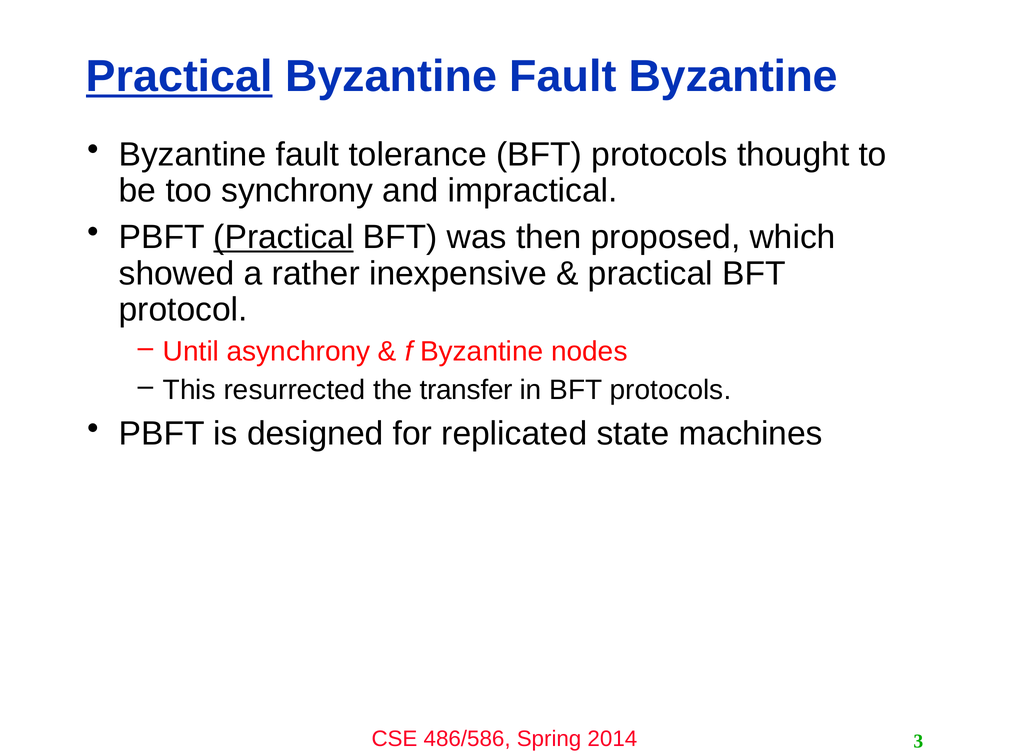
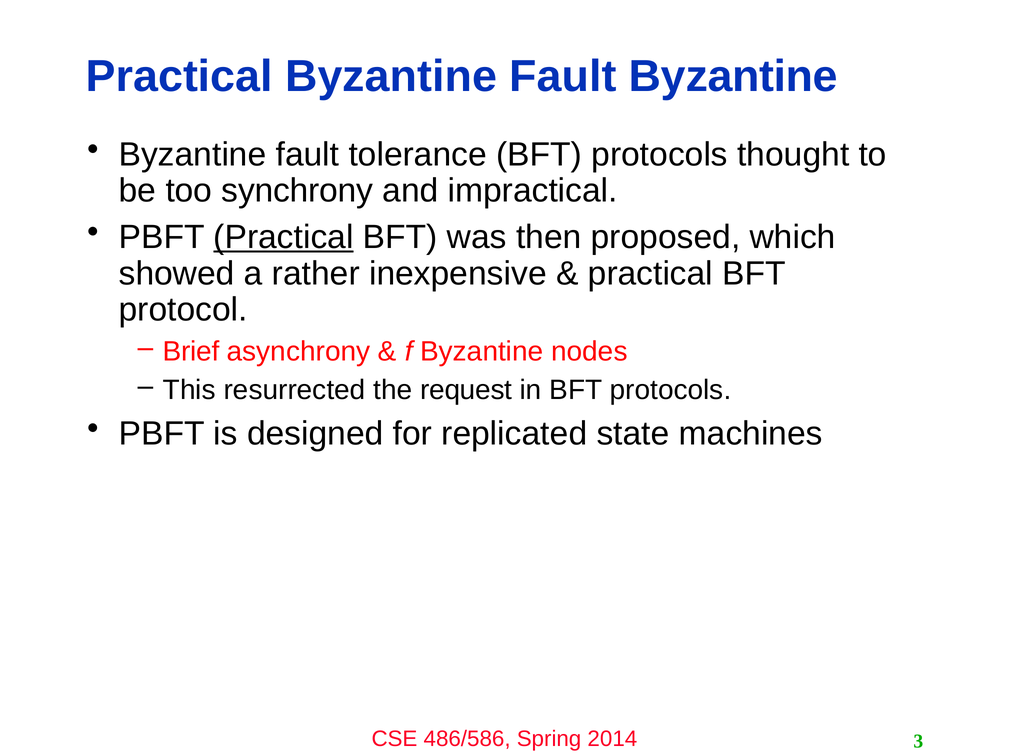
Practical at (179, 77) underline: present -> none
Until: Until -> Brief
transfer: transfer -> request
